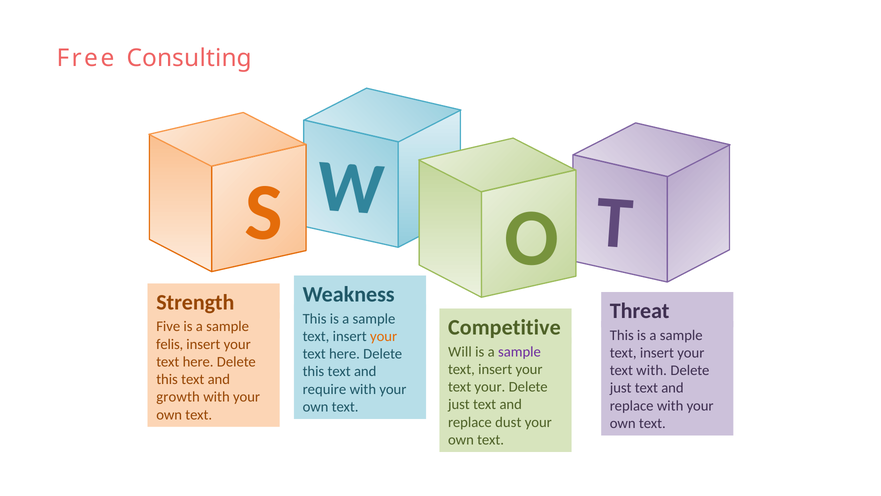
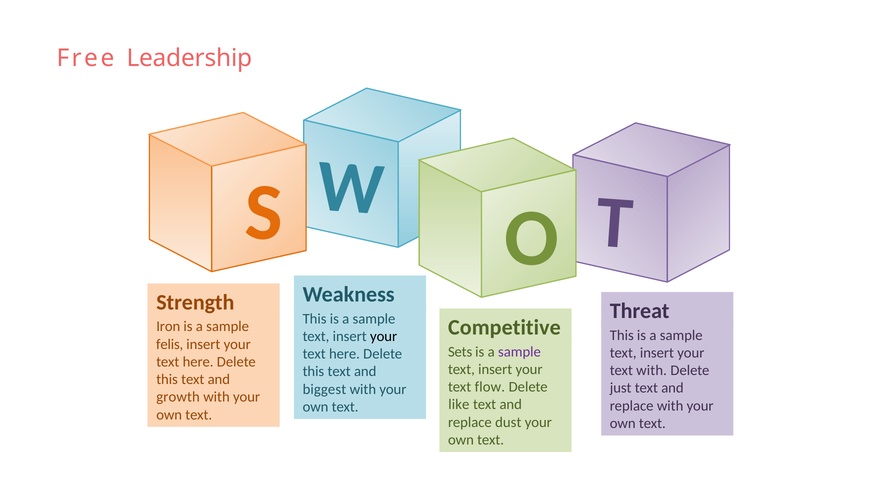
Consulting: Consulting -> Leadership
Five: Five -> Iron
your at (384, 336) colour: orange -> black
Will: Will -> Sets
text your: your -> flow
require: require -> biggest
just at (459, 404): just -> like
